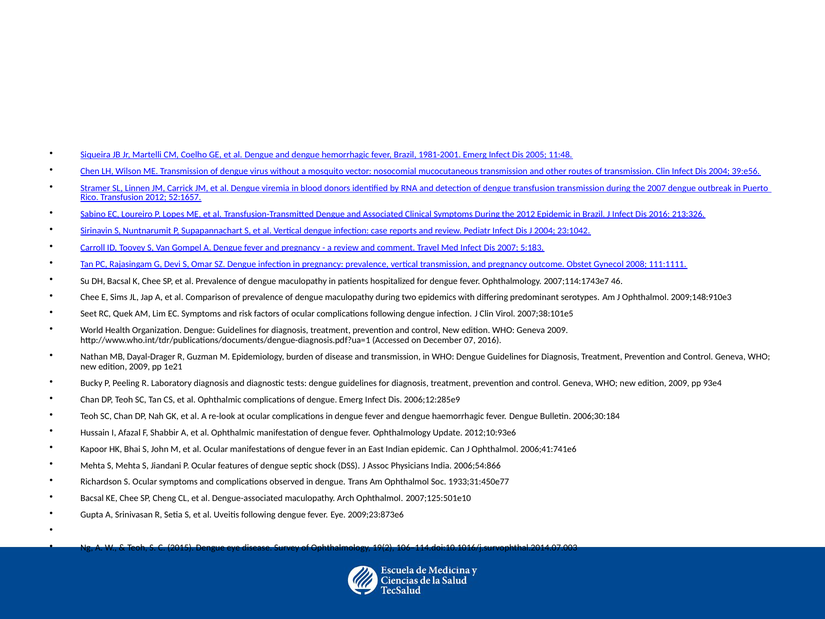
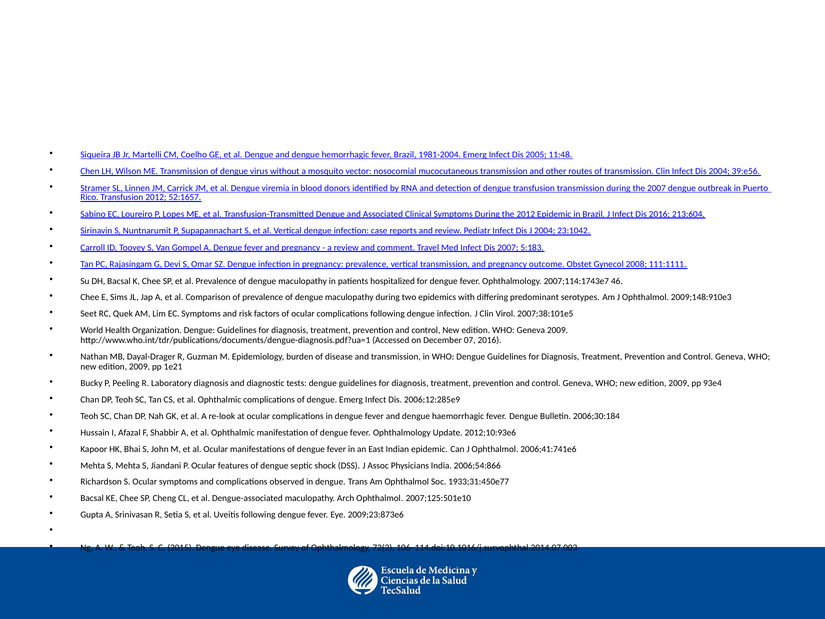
1981-2001: 1981-2001 -> 1981-2004
213:326: 213:326 -> 213:604
19(2: 19(2 -> 72(2
